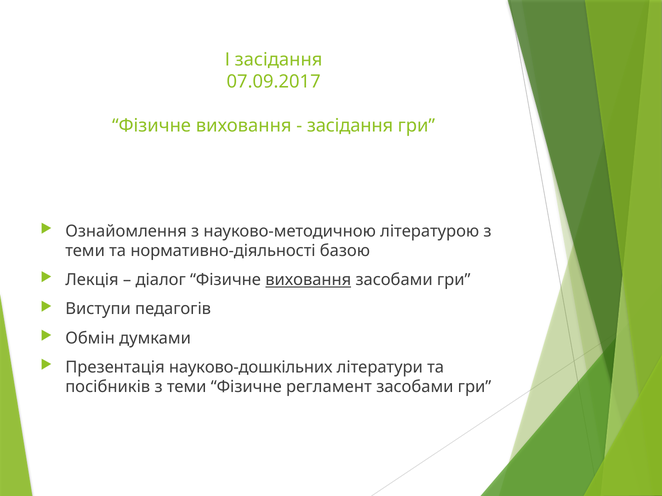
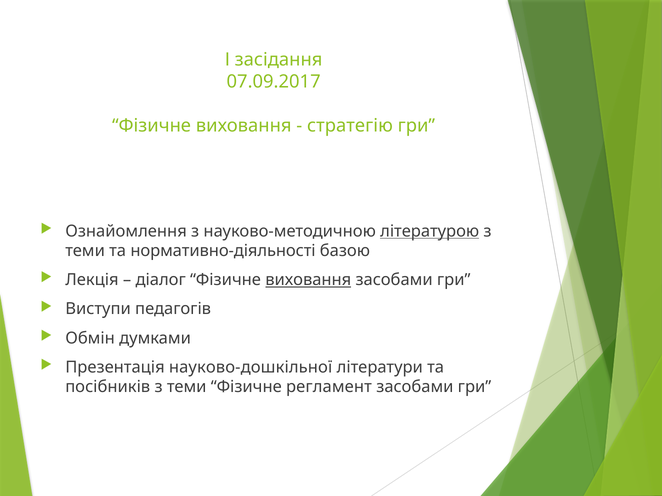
засідання at (350, 126): засідання -> стратегію
літературою underline: none -> present
науково-дошкільних: науково-дошкільних -> науково-дошкільної
